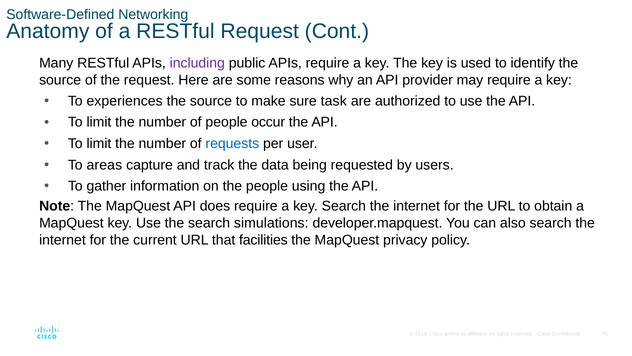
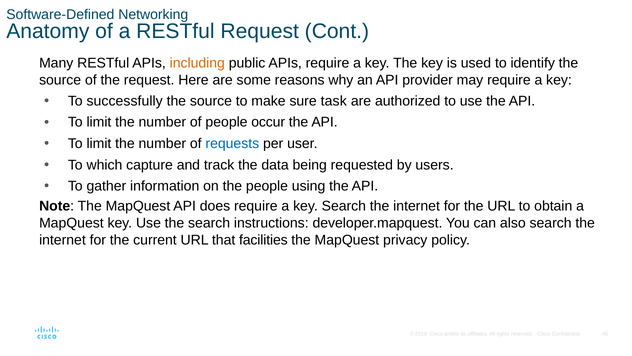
including colour: purple -> orange
experiences: experiences -> successfully
areas: areas -> which
simulations: simulations -> instructions
